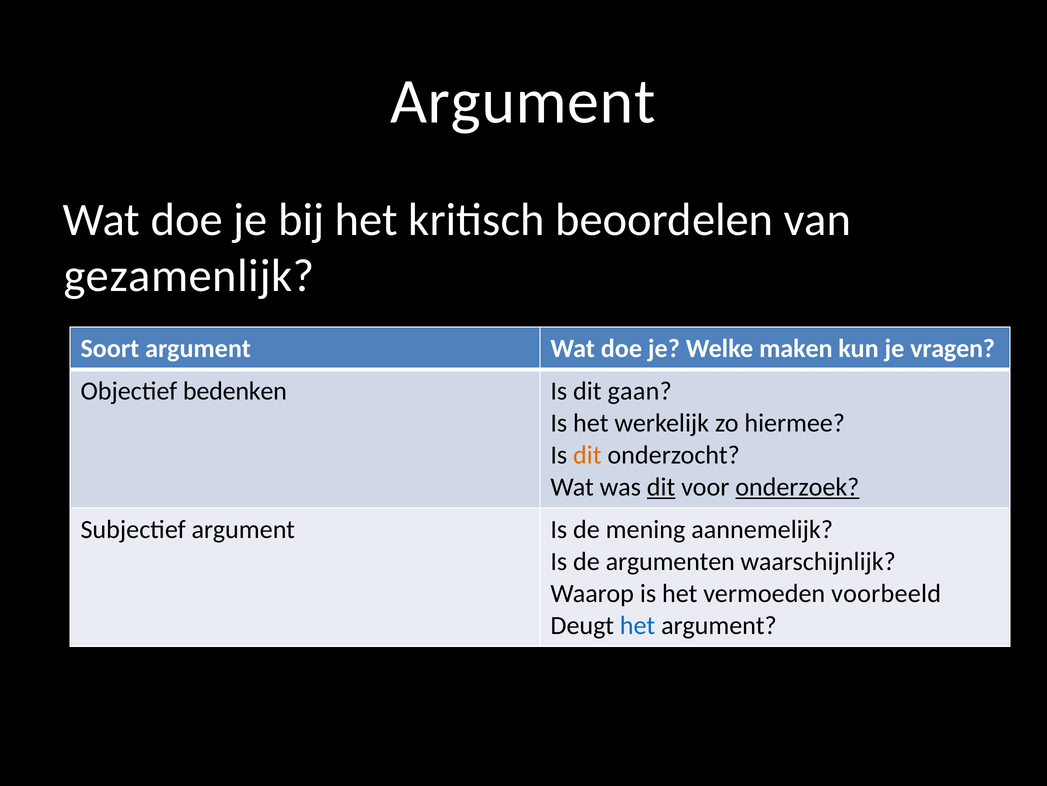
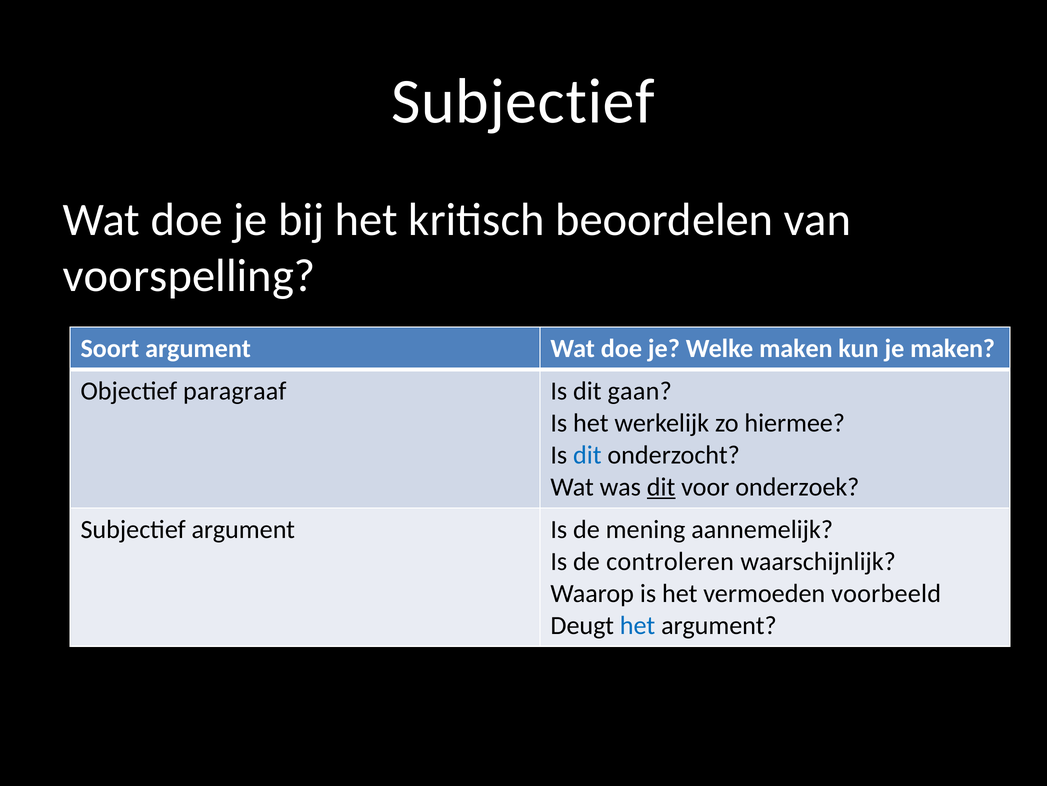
Argument at (523, 101): Argument -> Subjectief
gezamenlijk: gezamenlijk -> voorspelling
je vragen: vragen -> maken
bedenken: bedenken -> paragraaf
dit at (587, 455) colour: orange -> blue
onderzoek underline: present -> none
argumenten: argumenten -> controleren
